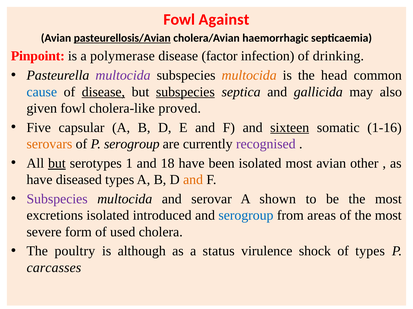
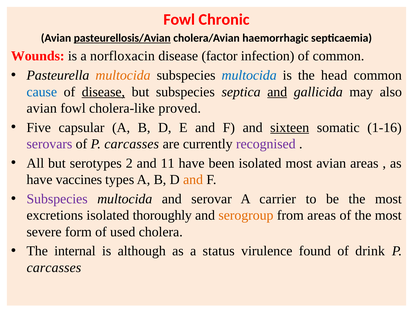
Against: Against -> Chronic
Pinpoint: Pinpoint -> Wounds
polymerase: polymerase -> norfloxacin
of drinking: drinking -> common
multocida at (123, 76) colour: purple -> orange
multocida at (249, 76) colour: orange -> blue
subspecies at (185, 92) underline: present -> none
and at (277, 92) underline: none -> present
given at (42, 109): given -> avian
serovars colour: orange -> purple
of P serogroup: serogroup -> carcasses
but at (57, 164) underline: present -> none
1: 1 -> 2
18: 18 -> 11
avian other: other -> areas
diseased: diseased -> vaccines
shown: shown -> carrier
introduced: introduced -> thoroughly
serogroup at (246, 216) colour: blue -> orange
poultry: poultry -> internal
shock: shock -> found
of types: types -> drink
